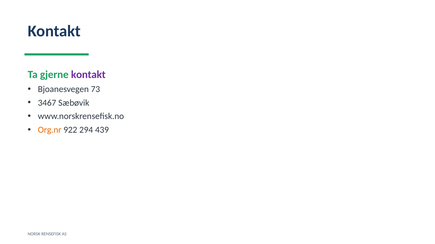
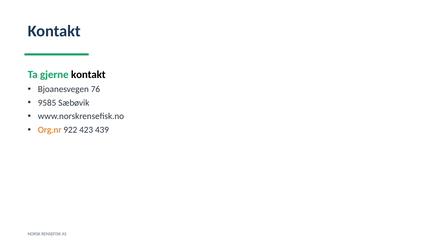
kontakt at (88, 75) colour: purple -> black
73: 73 -> 76
3467: 3467 -> 9585
294: 294 -> 423
